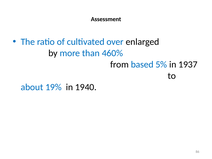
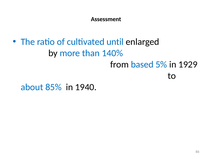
over: over -> until
460%: 460% -> 140%
1937: 1937 -> 1929
19%: 19% -> 85%
